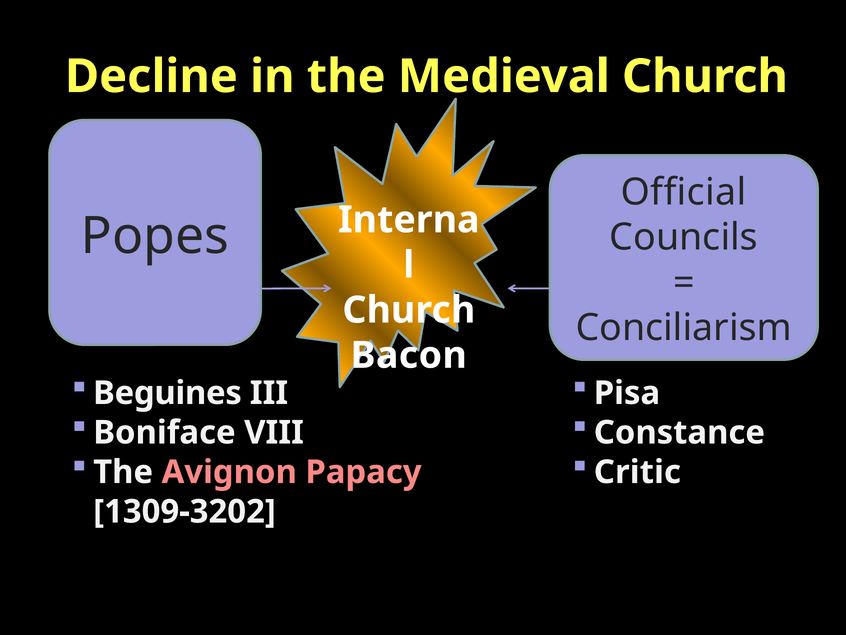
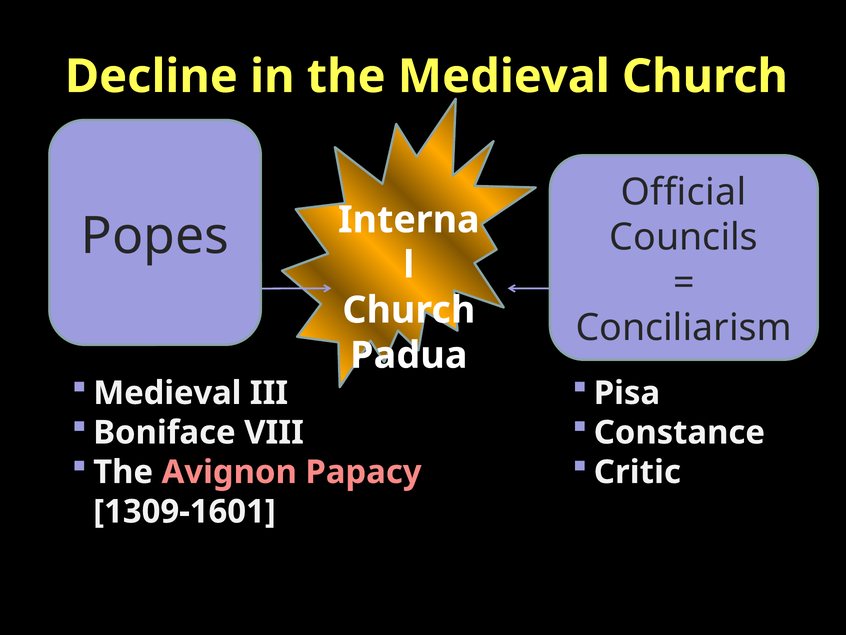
Bacon: Bacon -> Padua
Beguines at (167, 393): Beguines -> Medieval
1309-3202: 1309-3202 -> 1309-1601
